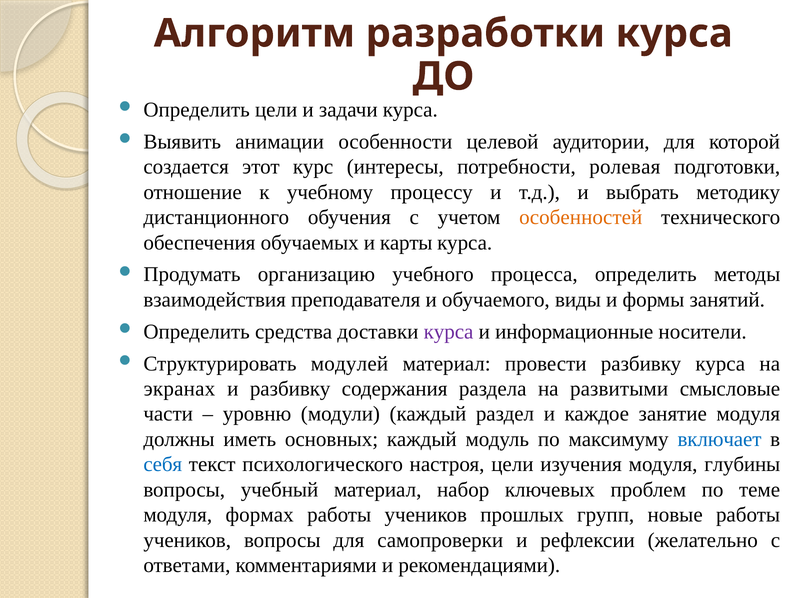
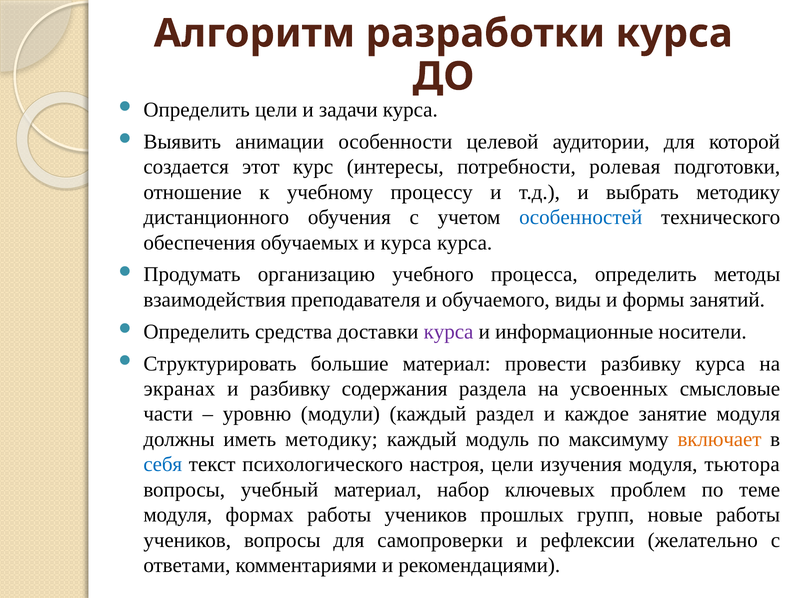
особенностей colour: orange -> blue
и карты: карты -> курса
модулей: модулей -> большие
развитыми: развитыми -> усвоенных
иметь основных: основных -> методику
включает colour: blue -> orange
глубины: глубины -> тьютора
